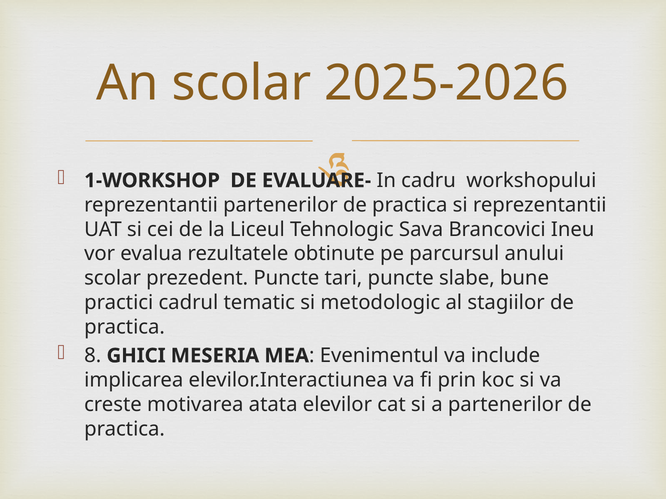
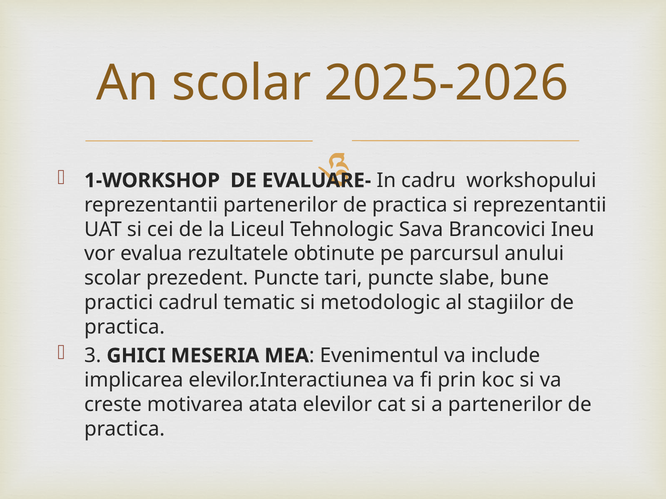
8: 8 -> 3
